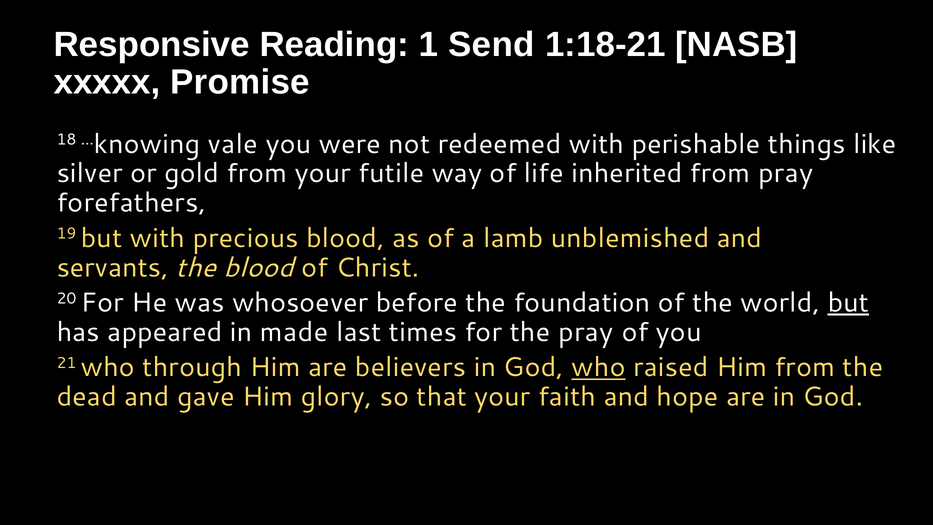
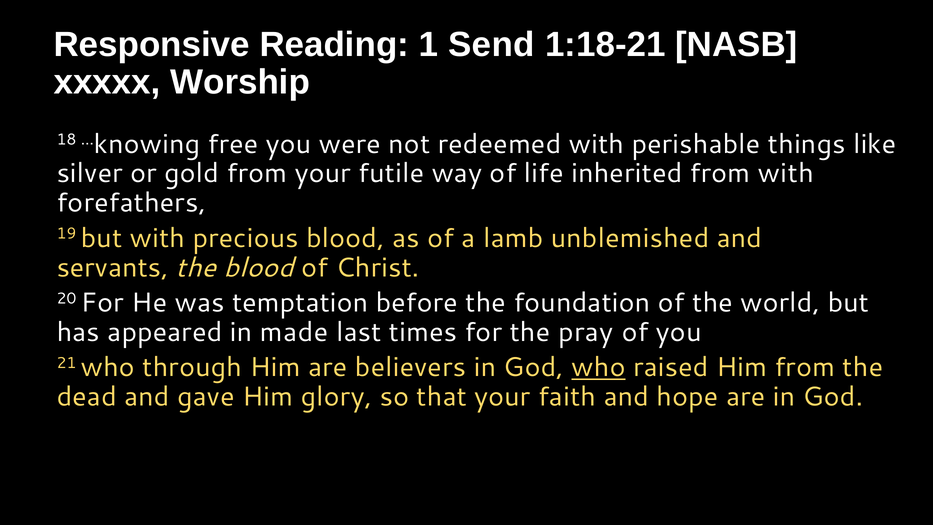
Promise: Promise -> Worship
vale: vale -> free
from pray: pray -> with
whosoever: whosoever -> temptation
but at (848, 303) underline: present -> none
